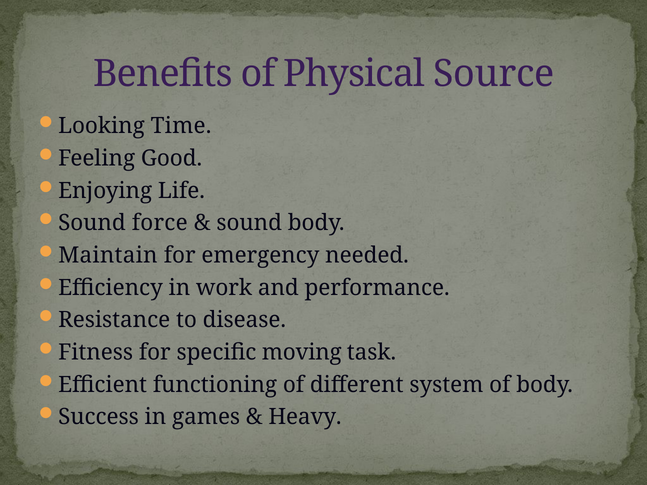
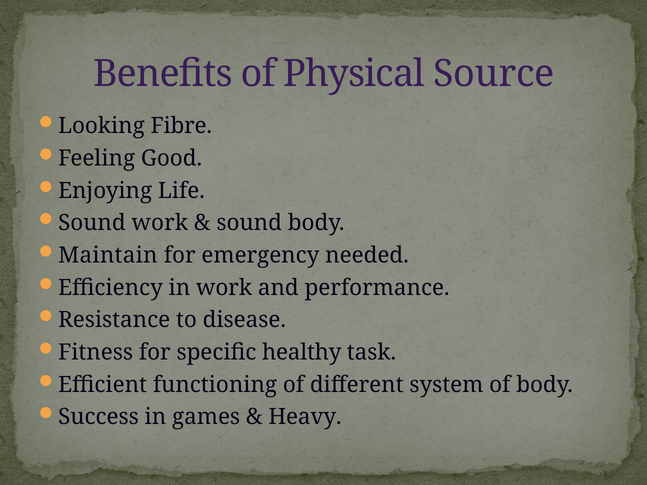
Time: Time -> Fibre
Sound force: force -> work
moving: moving -> healthy
